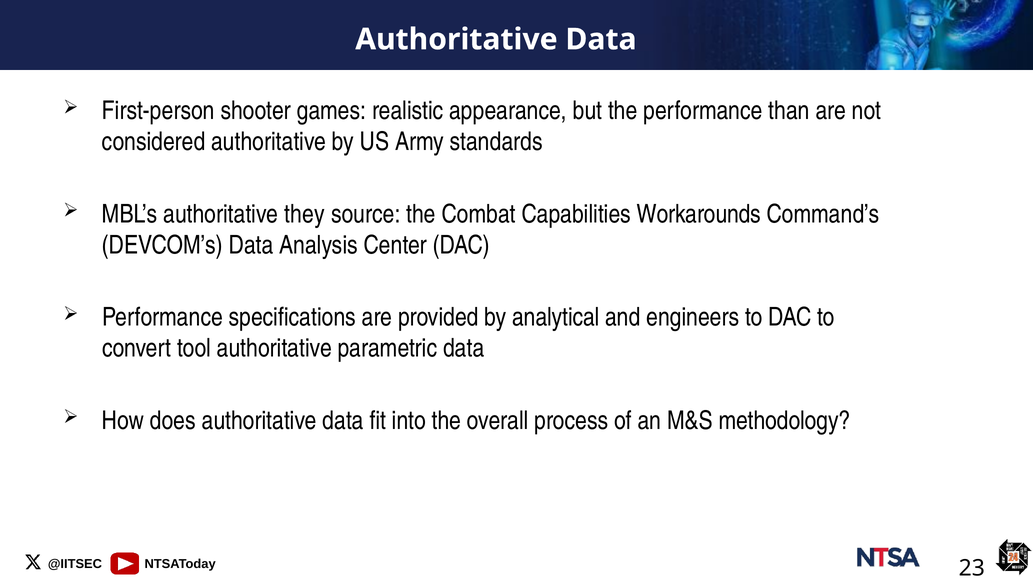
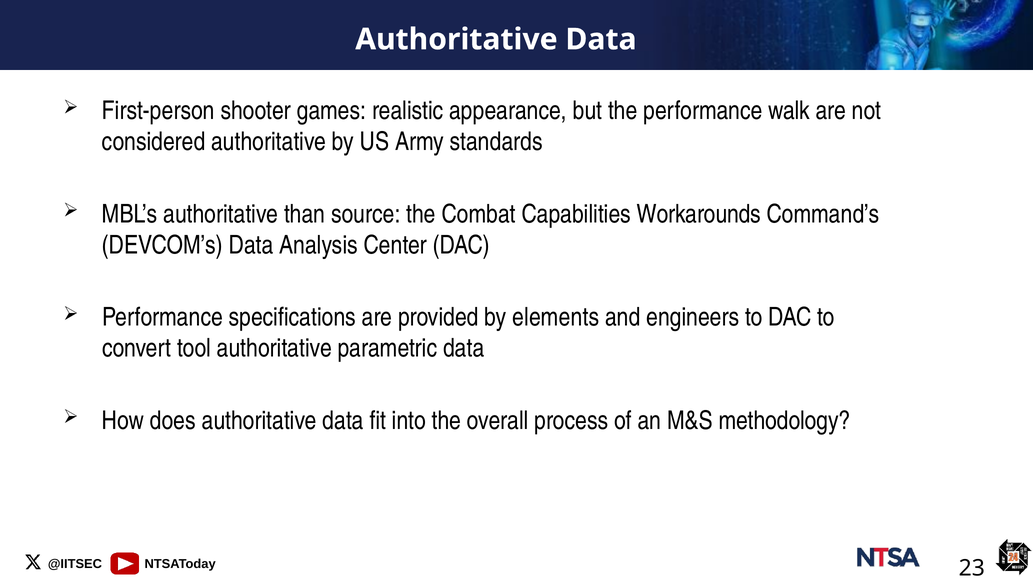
than: than -> walk
they: they -> than
analytical: analytical -> elements
